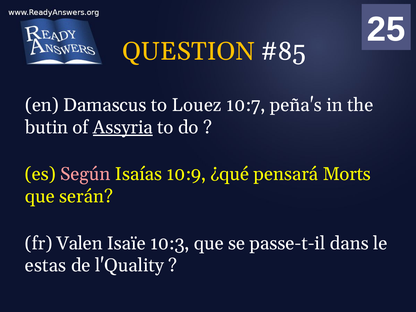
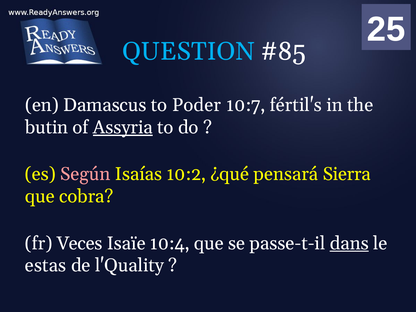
QUESTION colour: yellow -> light blue
Louez: Louez -> Poder
peña's: peña's -> fértil's
10:9: 10:9 -> 10:2
Morts: Morts -> Sierra
serán: serán -> cobra
Valen: Valen -> Veces
10:3: 10:3 -> 10:4
dans underline: none -> present
